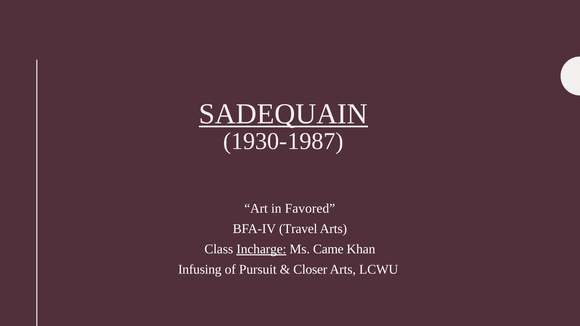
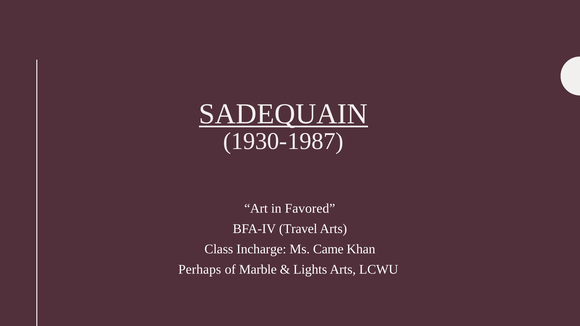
Incharge underline: present -> none
Infusing: Infusing -> Perhaps
Pursuit: Pursuit -> Marble
Closer: Closer -> Lights
